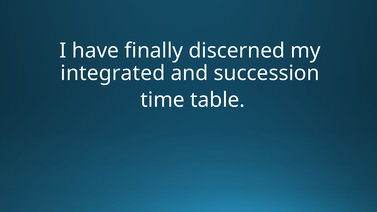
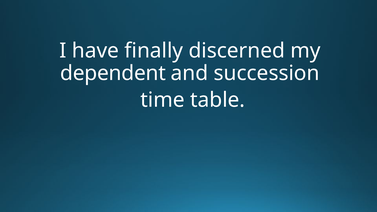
integrated: integrated -> dependent
